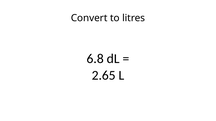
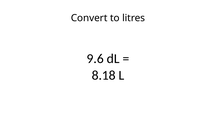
6.8: 6.8 -> 9.6
2.65: 2.65 -> 8.18
